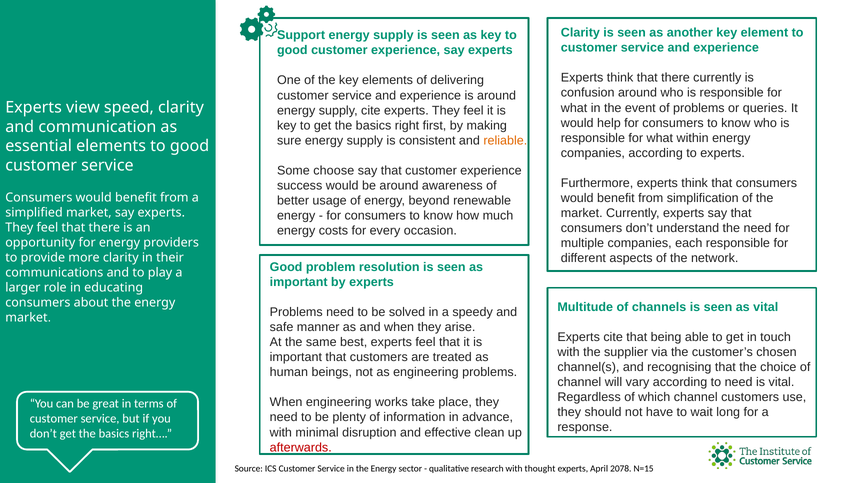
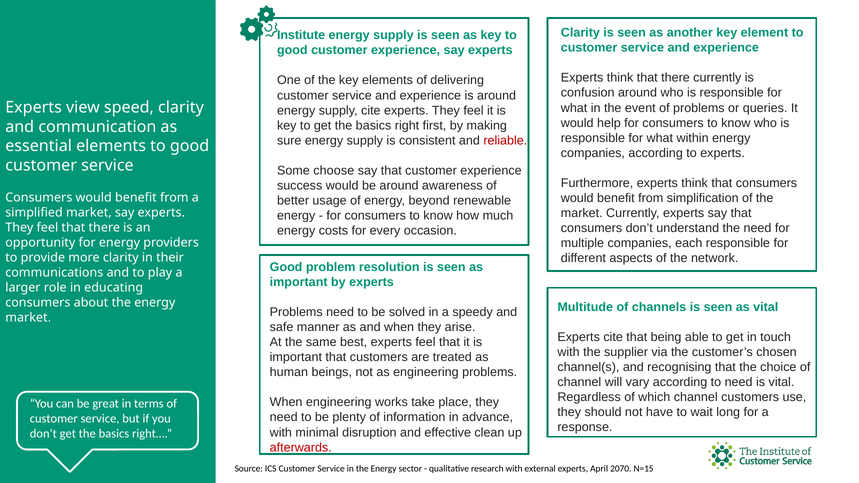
Support: Support -> Institute
reliable colour: orange -> red
thought: thought -> external
2078: 2078 -> 2070
